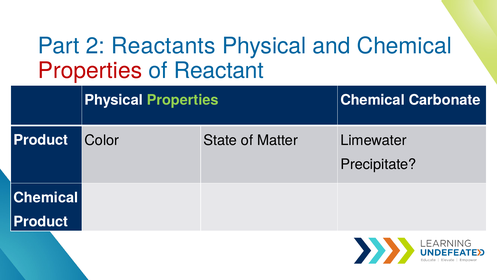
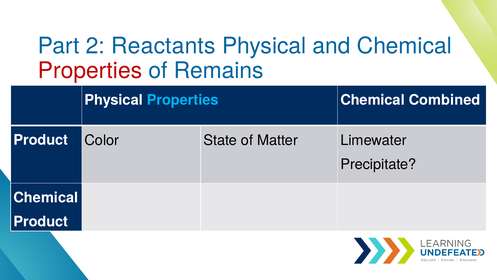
Reactant: Reactant -> Remains
Properties at (183, 100) colour: light green -> light blue
Carbonate: Carbonate -> Combined
